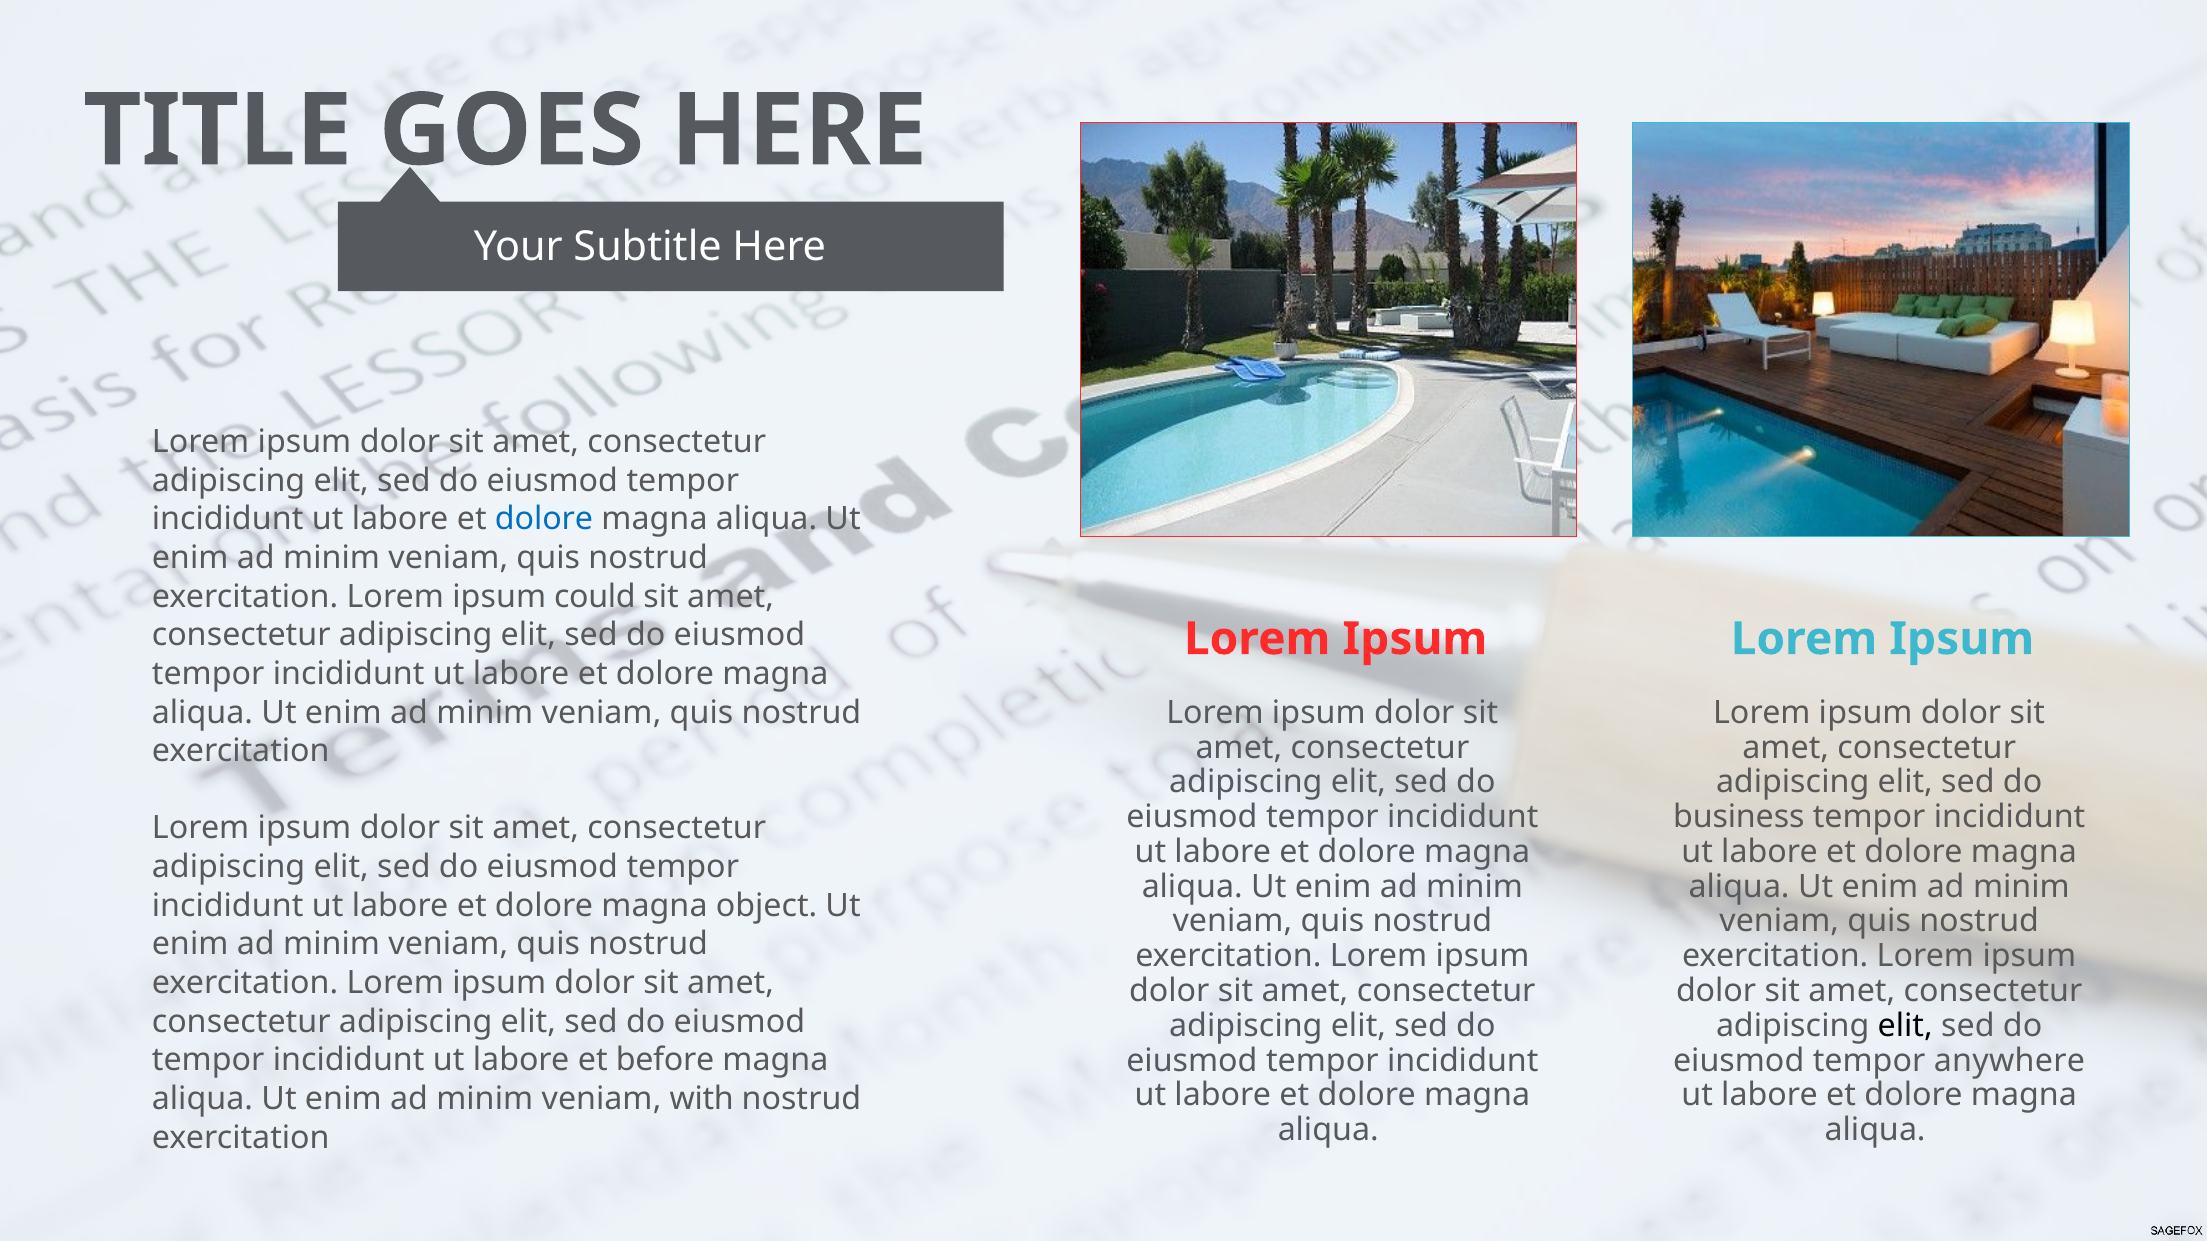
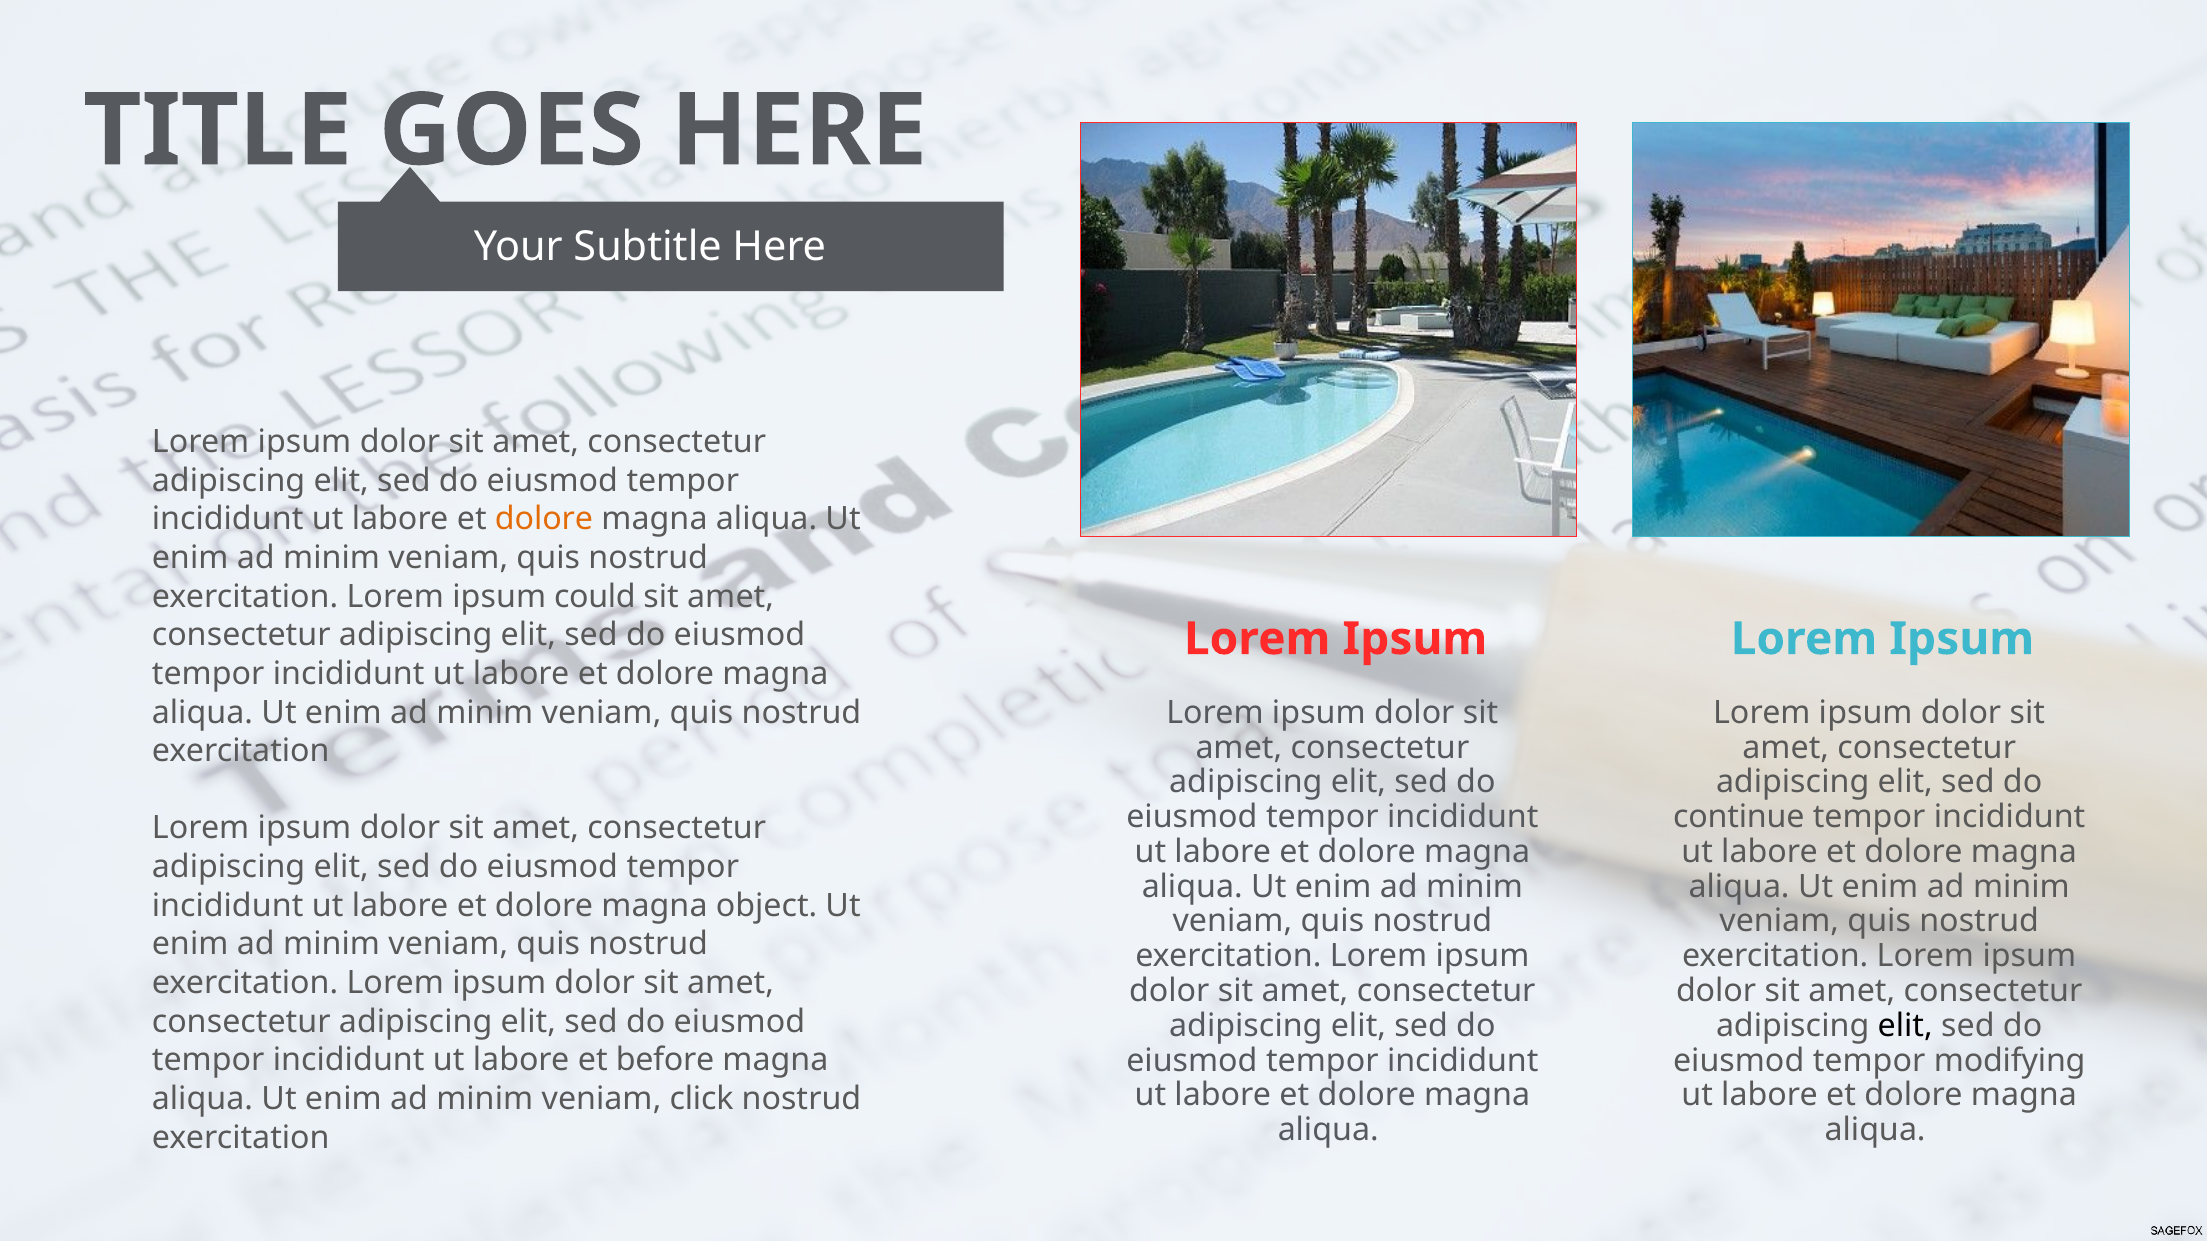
dolore at (544, 520) colour: blue -> orange
business: business -> continue
anywhere: anywhere -> modifying
with: with -> click
